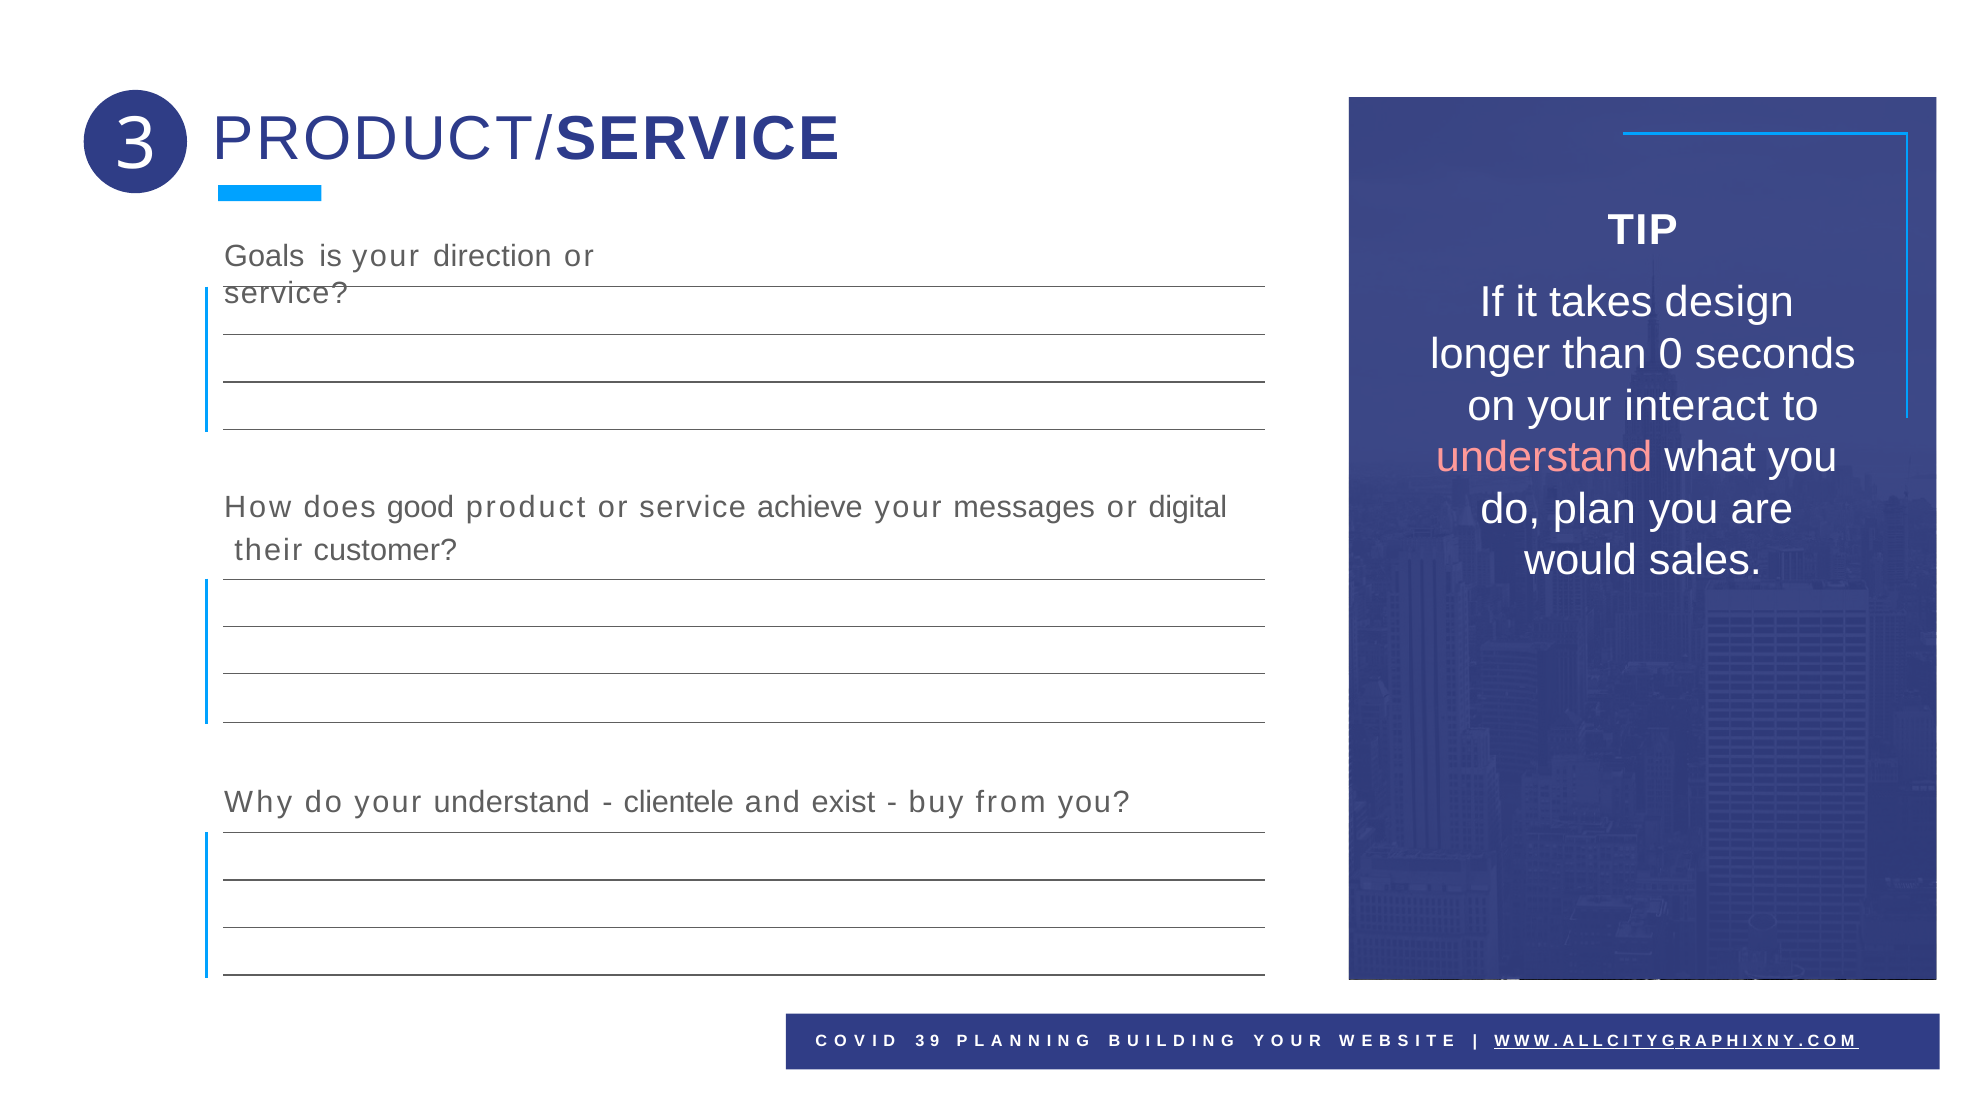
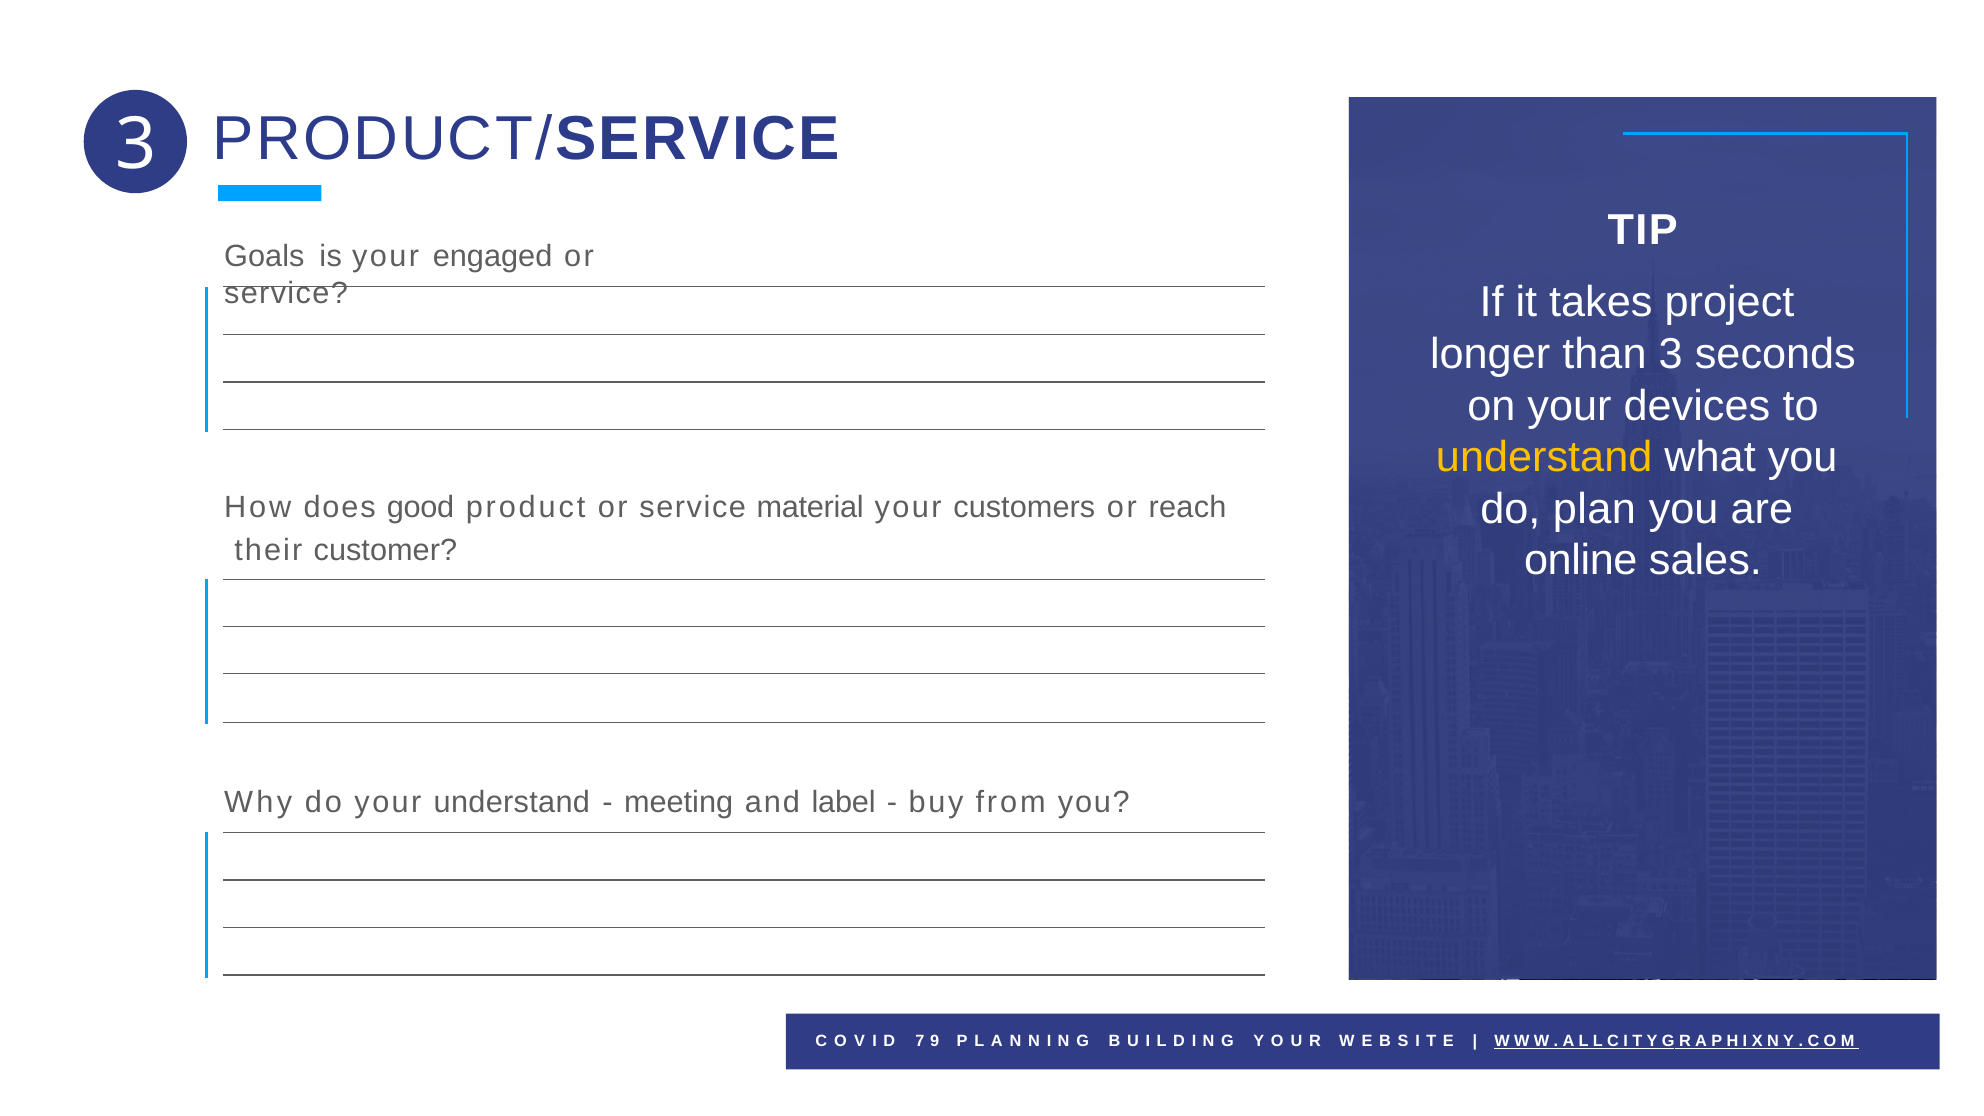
direction: direction -> engaged
design: design -> project
than 0: 0 -> 3
interact: interact -> devices
understand at (1544, 457) colour: pink -> yellow
achieve: achieve -> material
messages: messages -> customers
digital: digital -> reach
would: would -> online
clientele: clientele -> meeting
exist: exist -> label
D 3: 3 -> 7
